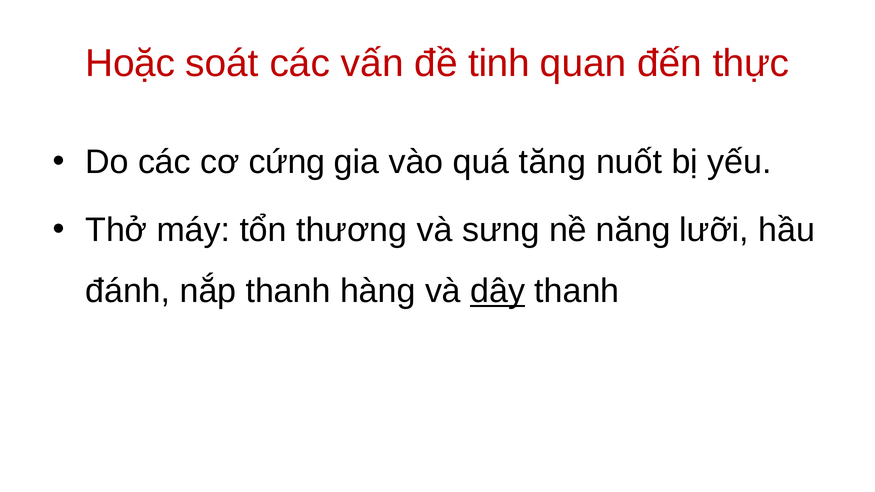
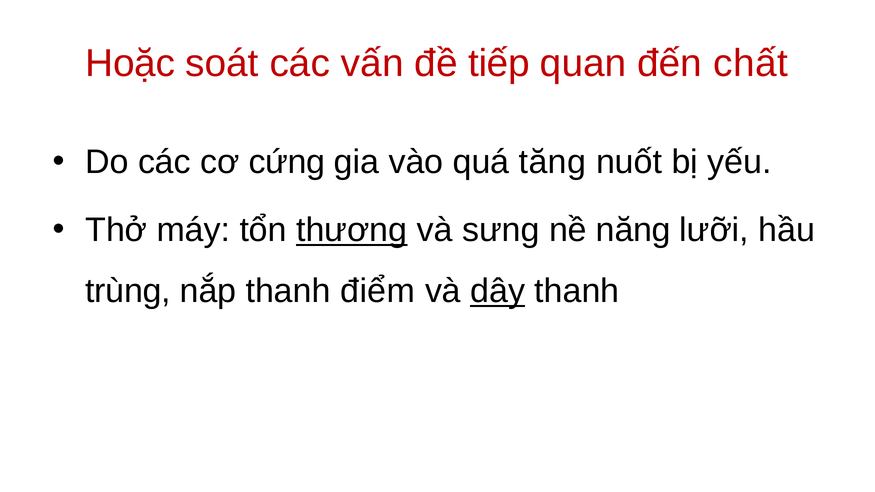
tinh: tinh -> tiếp
thực: thực -> chất
thương underline: none -> present
đánh: đánh -> trùng
hàng: hàng -> điểm
